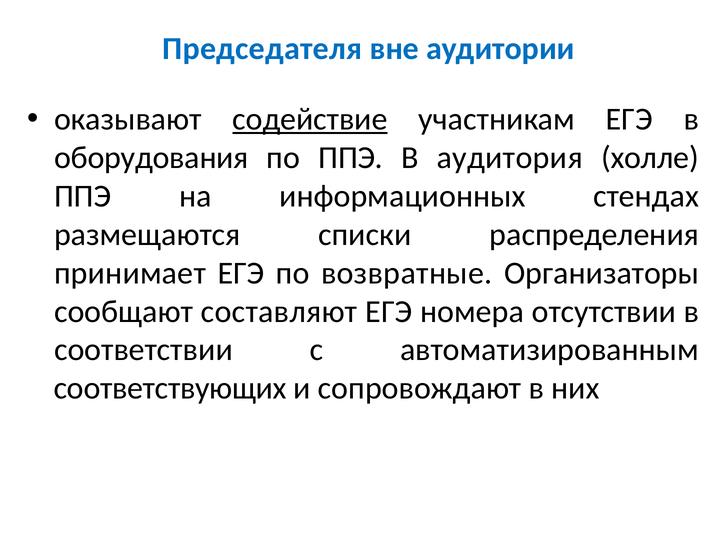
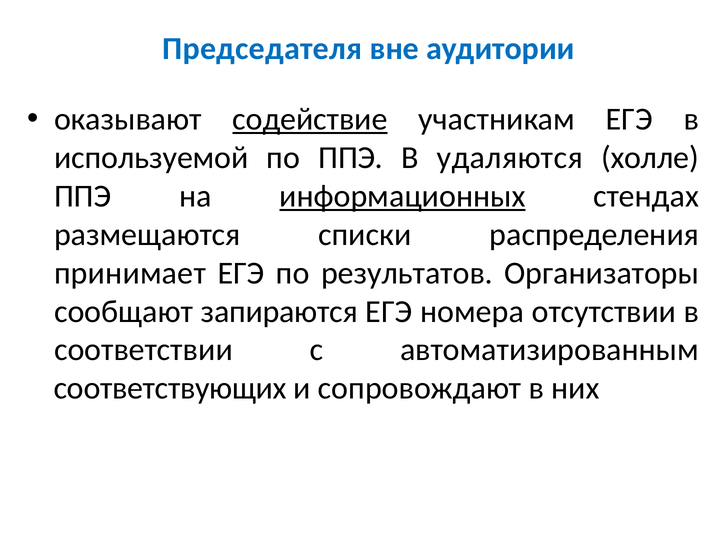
оборудования: оборудования -> используемой
аудитория: аудитория -> удаляются
информационных underline: none -> present
возвратные: возвратные -> результатов
составляют: составляют -> запираются
